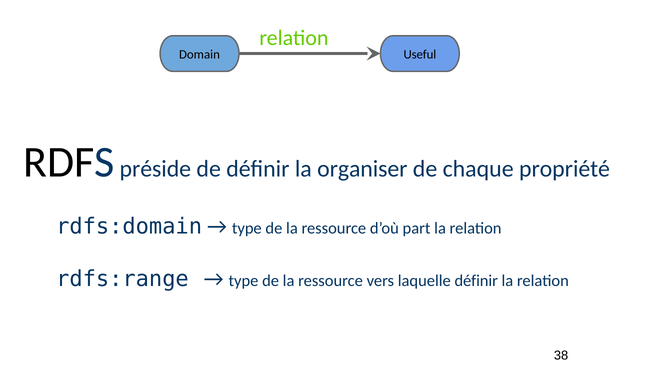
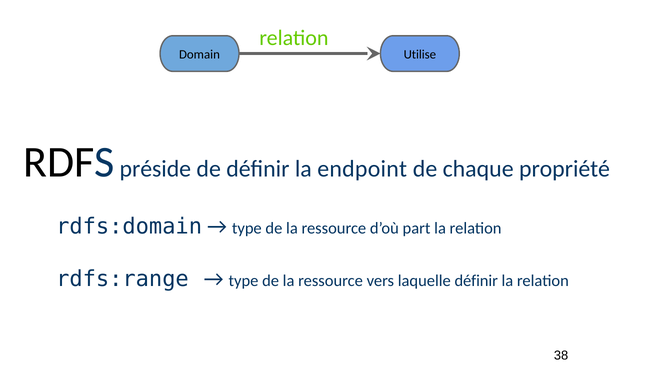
Useful: Useful -> Utilise
organiser: organiser -> endpoint
